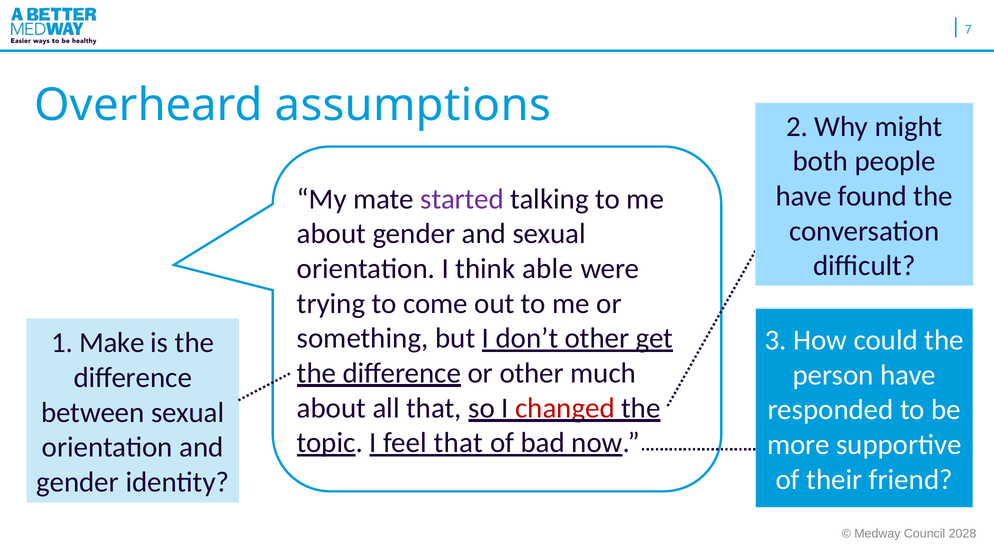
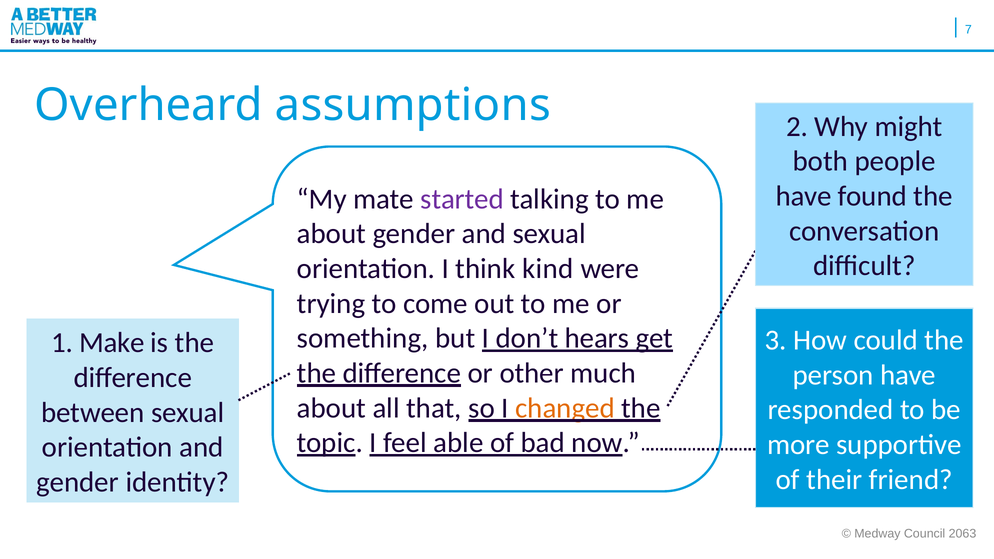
able: able -> kind
don’t other: other -> hears
changed colour: red -> orange
feel that: that -> able
2028: 2028 -> 2063
